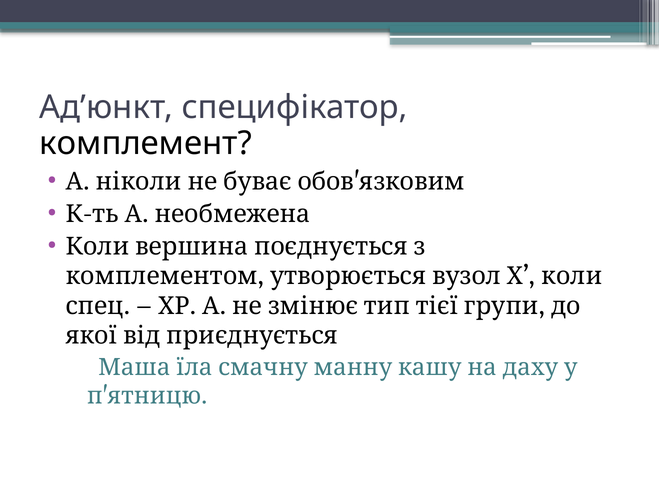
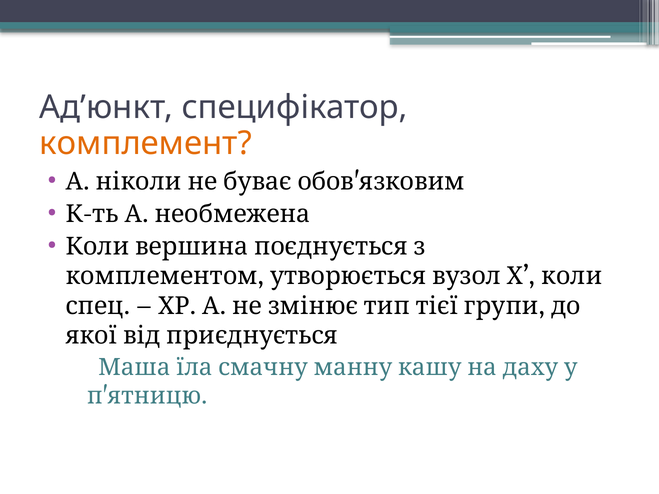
комплемент colour: black -> orange
